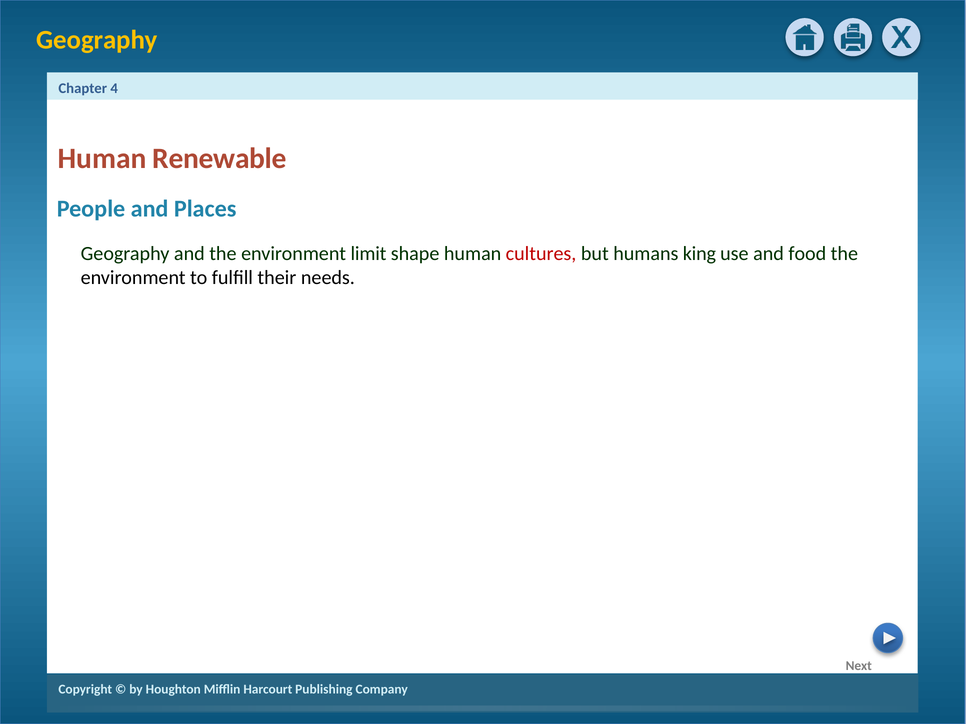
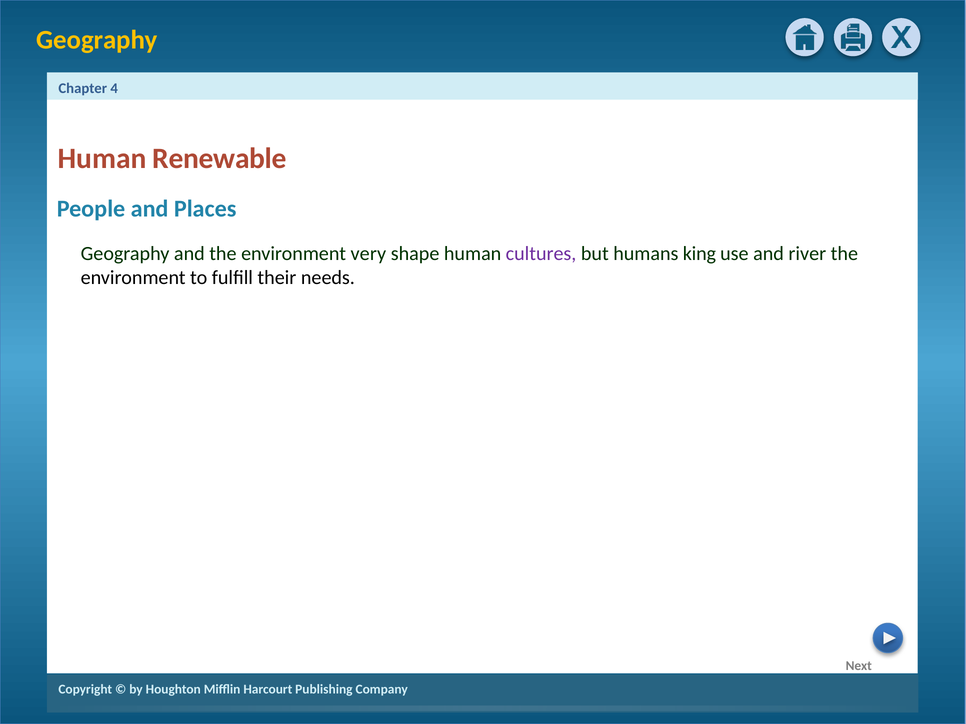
limit: limit -> very
cultures colour: red -> purple
food: food -> river
